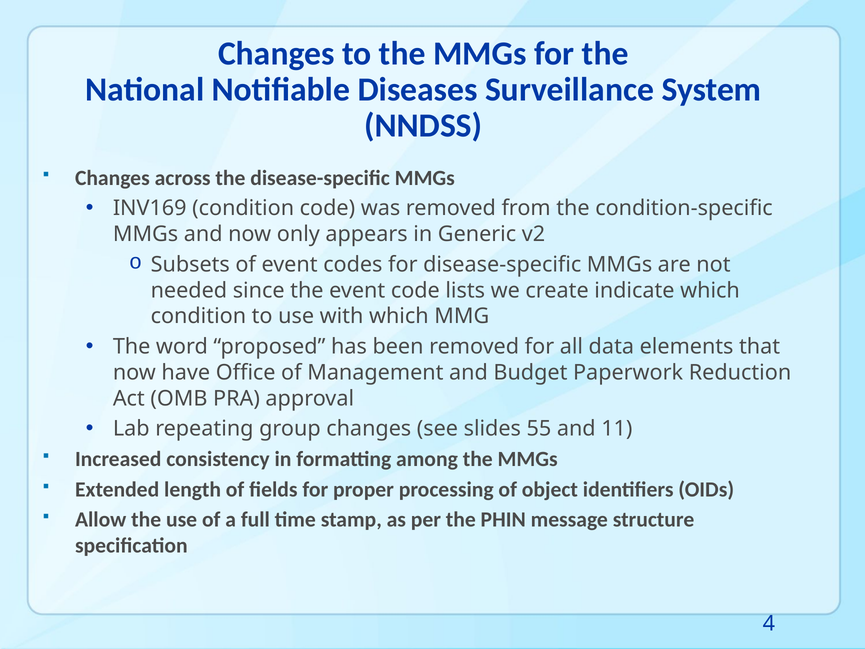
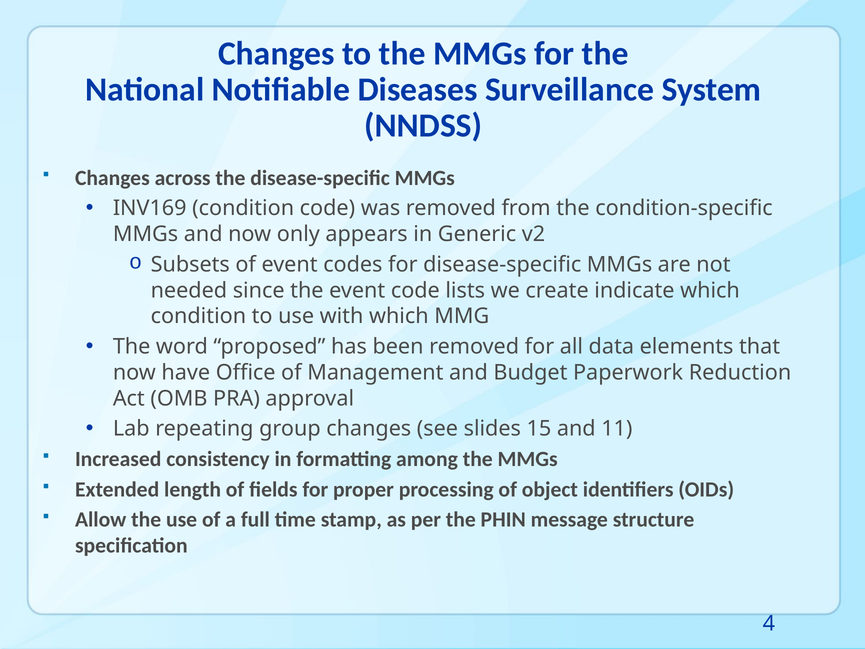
55: 55 -> 15
